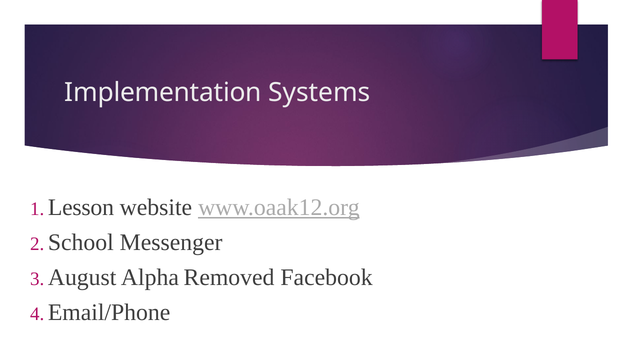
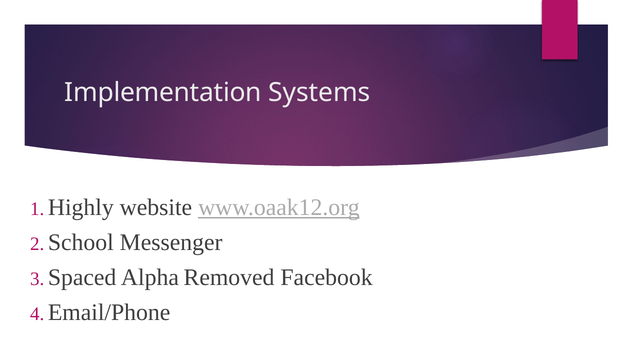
Lesson: Lesson -> Highly
August: August -> Spaced
